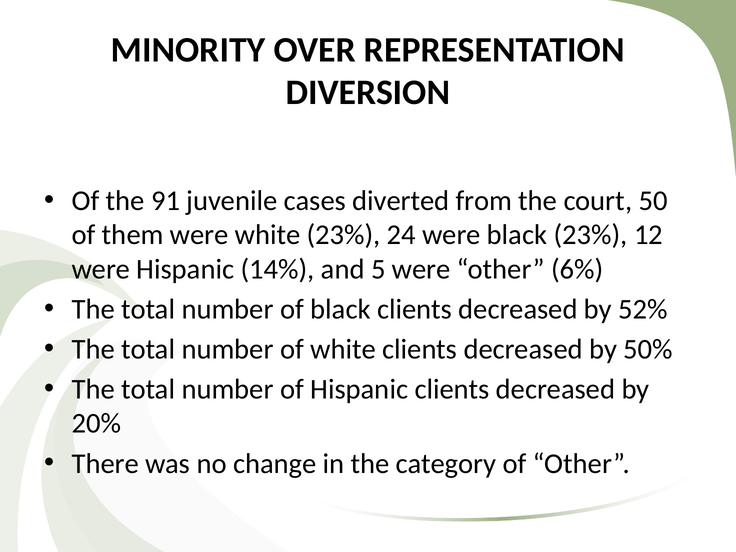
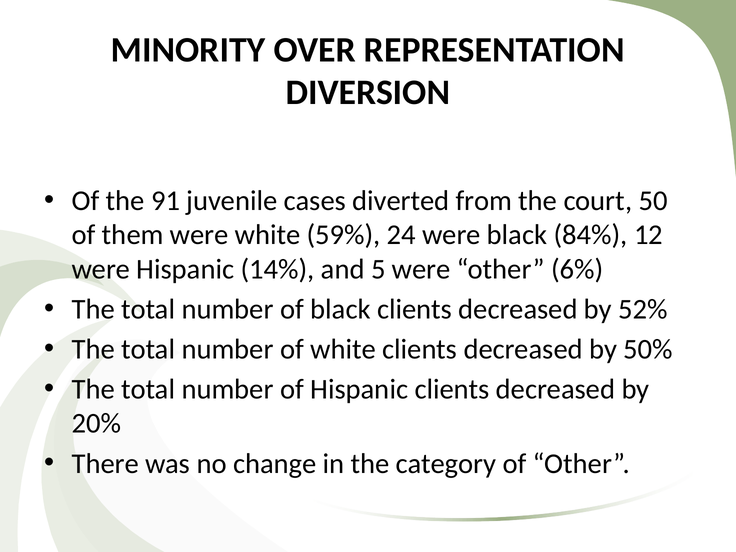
white 23%: 23% -> 59%
black 23%: 23% -> 84%
